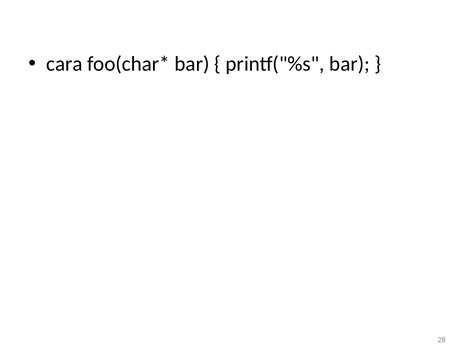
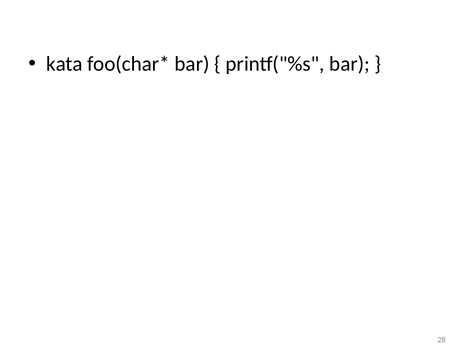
cara: cara -> kata
